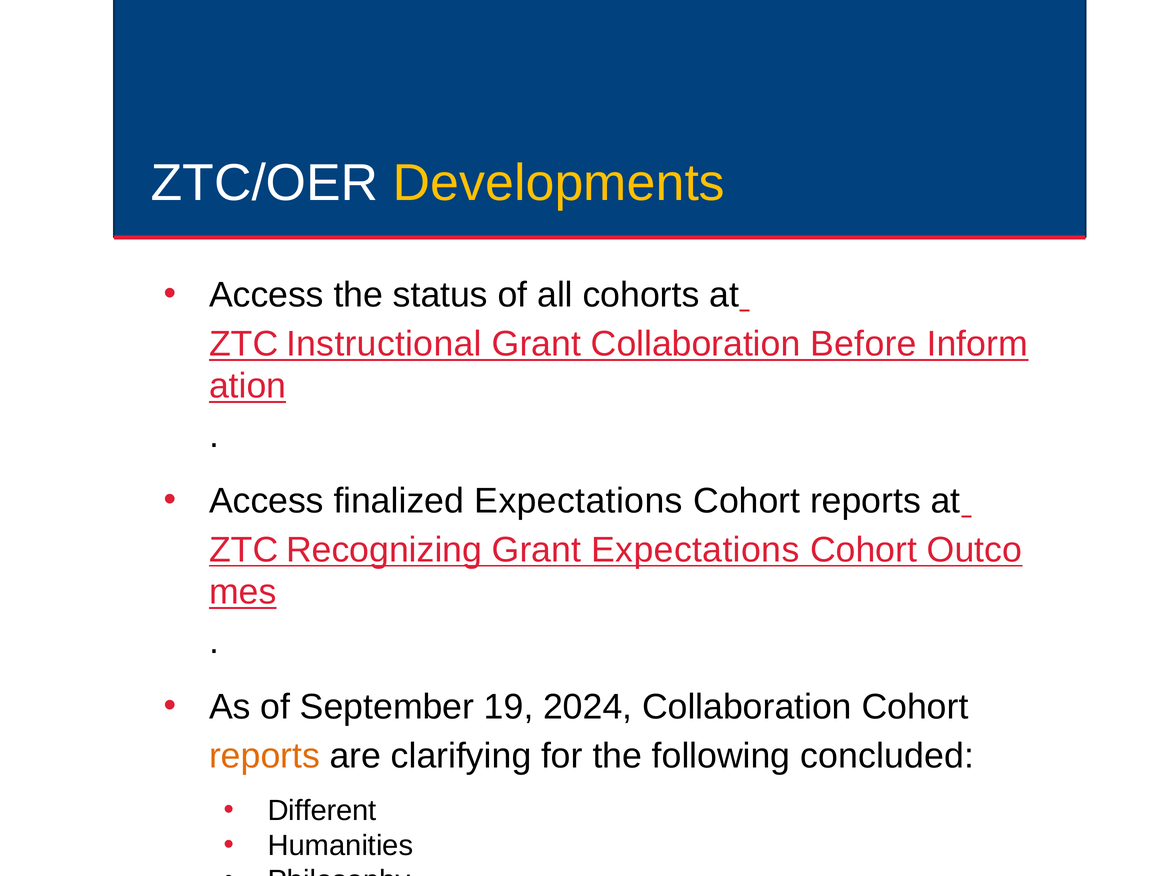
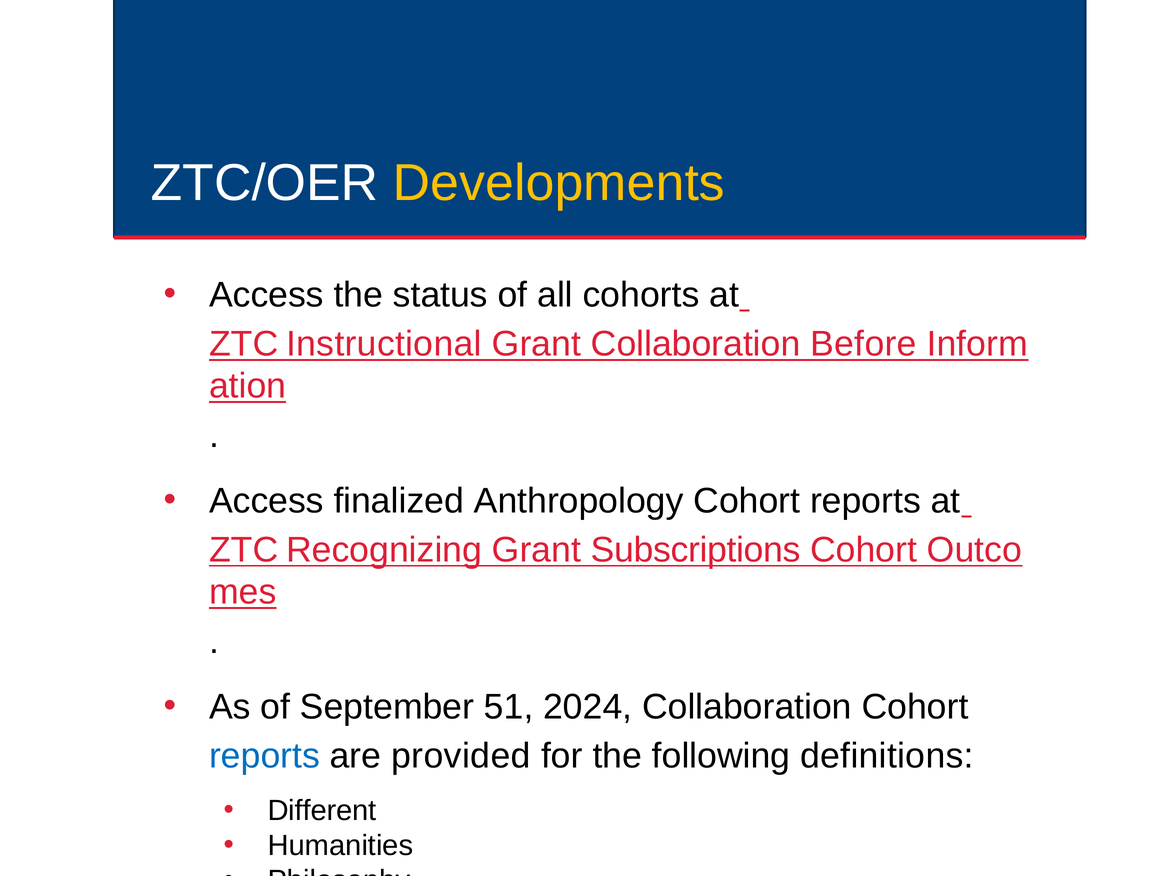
finalized Expectations: Expectations -> Anthropology
Grant Expectations: Expectations -> Subscriptions
19: 19 -> 51
reports at (265, 756) colour: orange -> blue
clarifying: clarifying -> provided
concluded: concluded -> definitions
